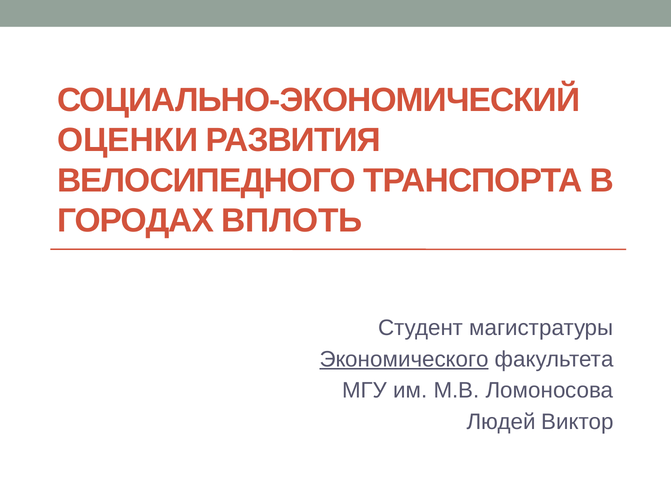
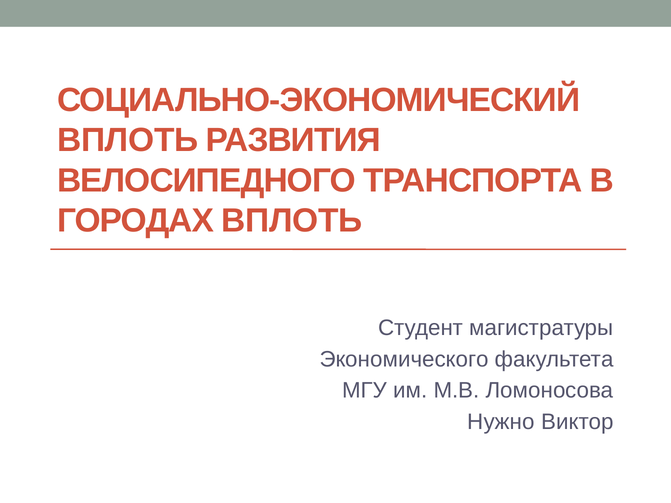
ОЦЕНКИ at (128, 140): ОЦЕНКИ -> ВПЛОТЬ
Экономического underline: present -> none
Людей: Людей -> Нужно
